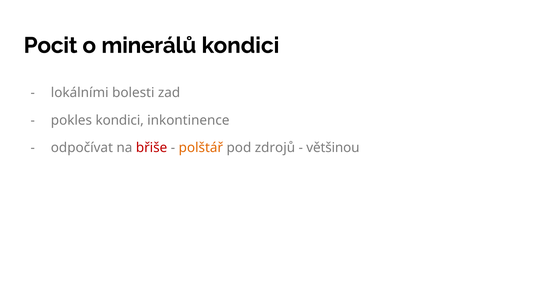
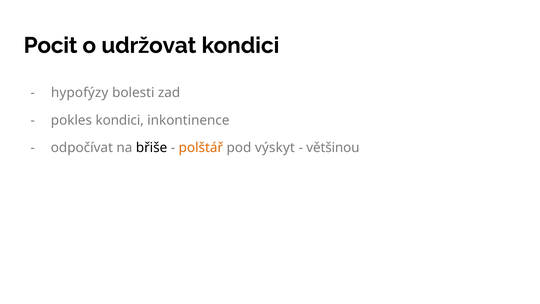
minerálů: minerálů -> udržovat
lokálními: lokálními -> hypofýzy
břiše colour: red -> black
zdrojů: zdrojů -> výskyt
